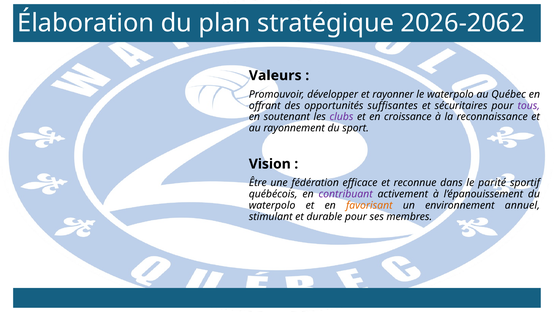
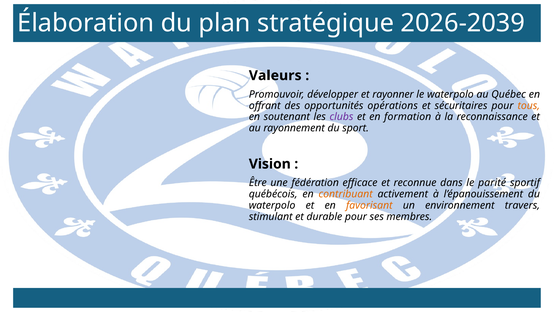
2026-2062: 2026-2062 -> 2026-2039
suffisantes: suffisantes -> opérations
tous colour: purple -> orange
croissance: croissance -> formation
contribuant colour: purple -> orange
annuel: annuel -> travers
